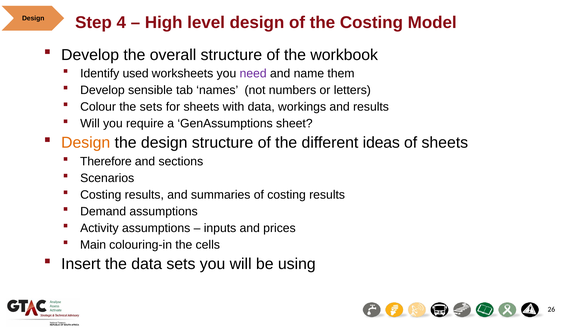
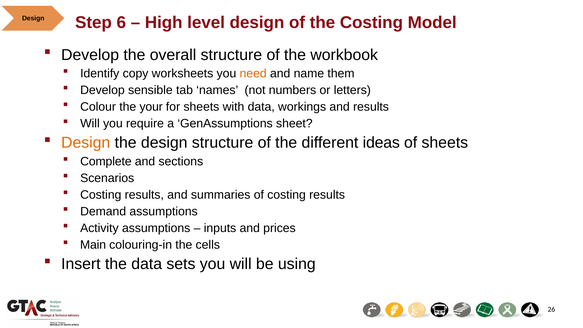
4: 4 -> 6
used: used -> copy
need colour: purple -> orange
the sets: sets -> your
Therefore: Therefore -> Complete
